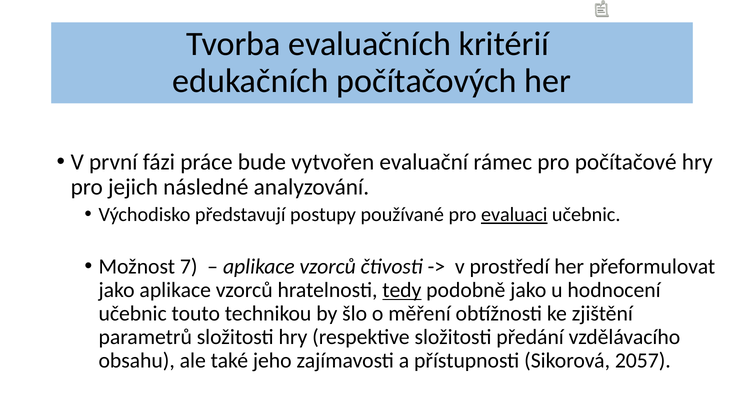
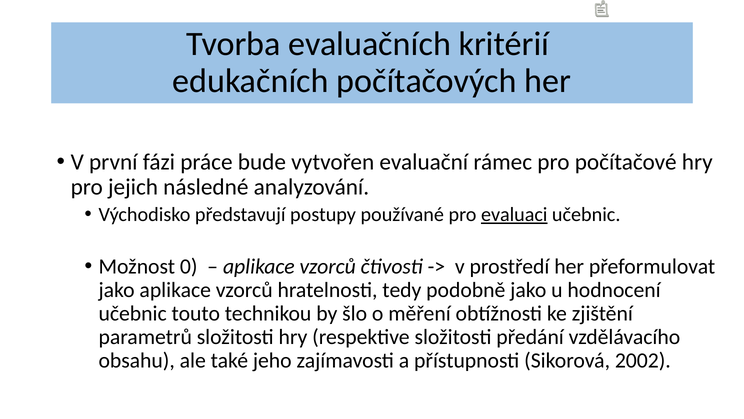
7: 7 -> 0
tedy underline: present -> none
2057: 2057 -> 2002
